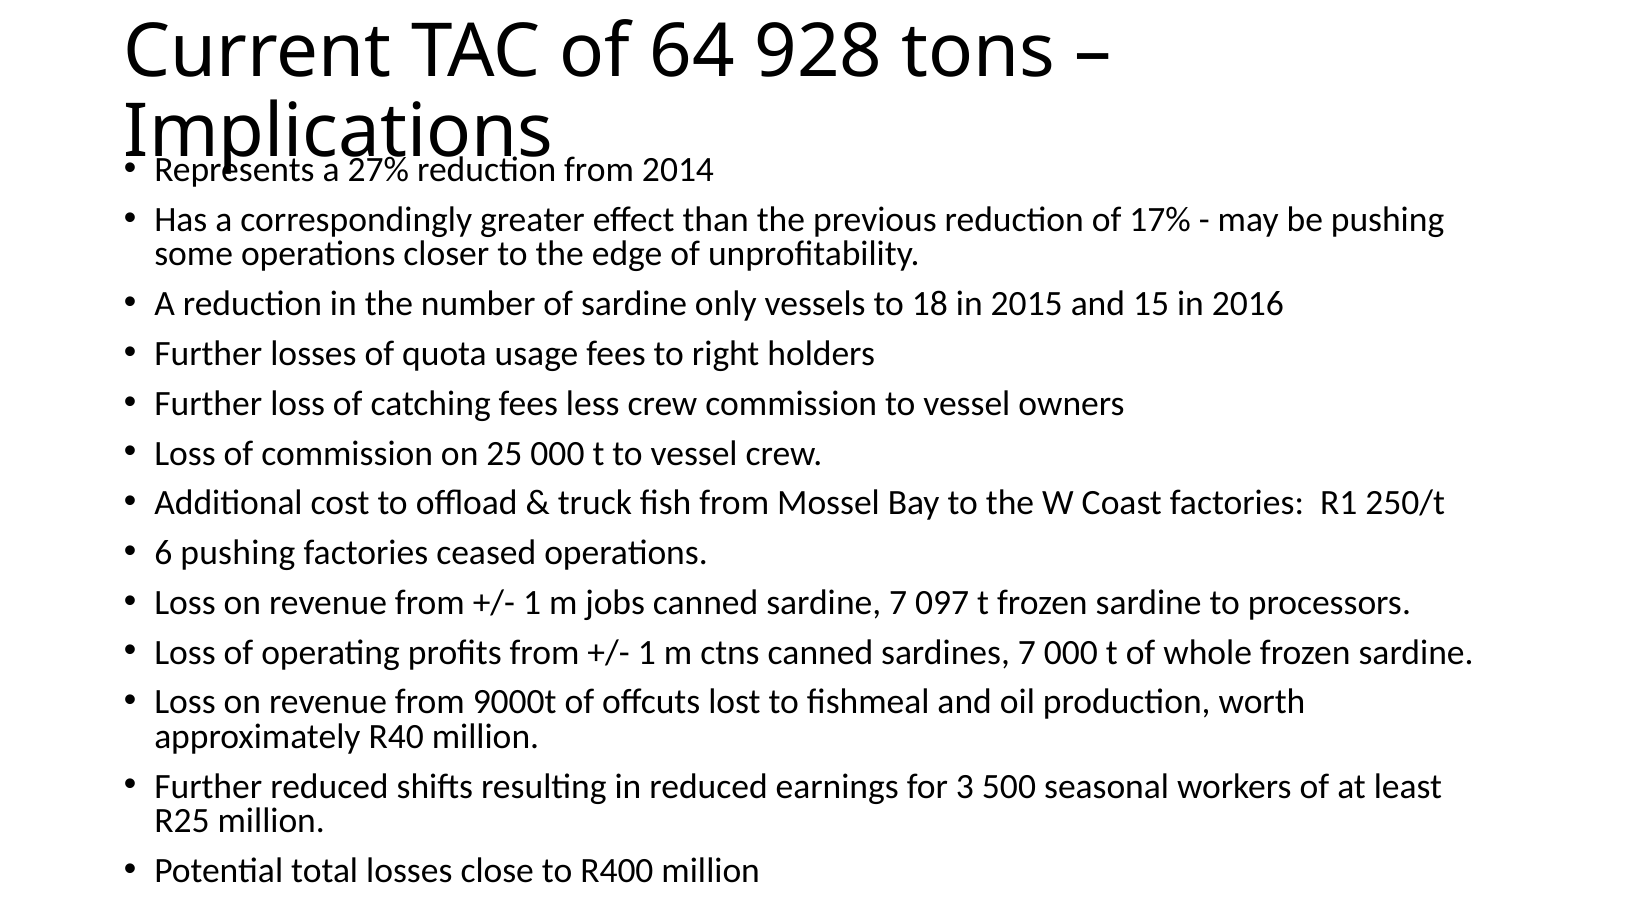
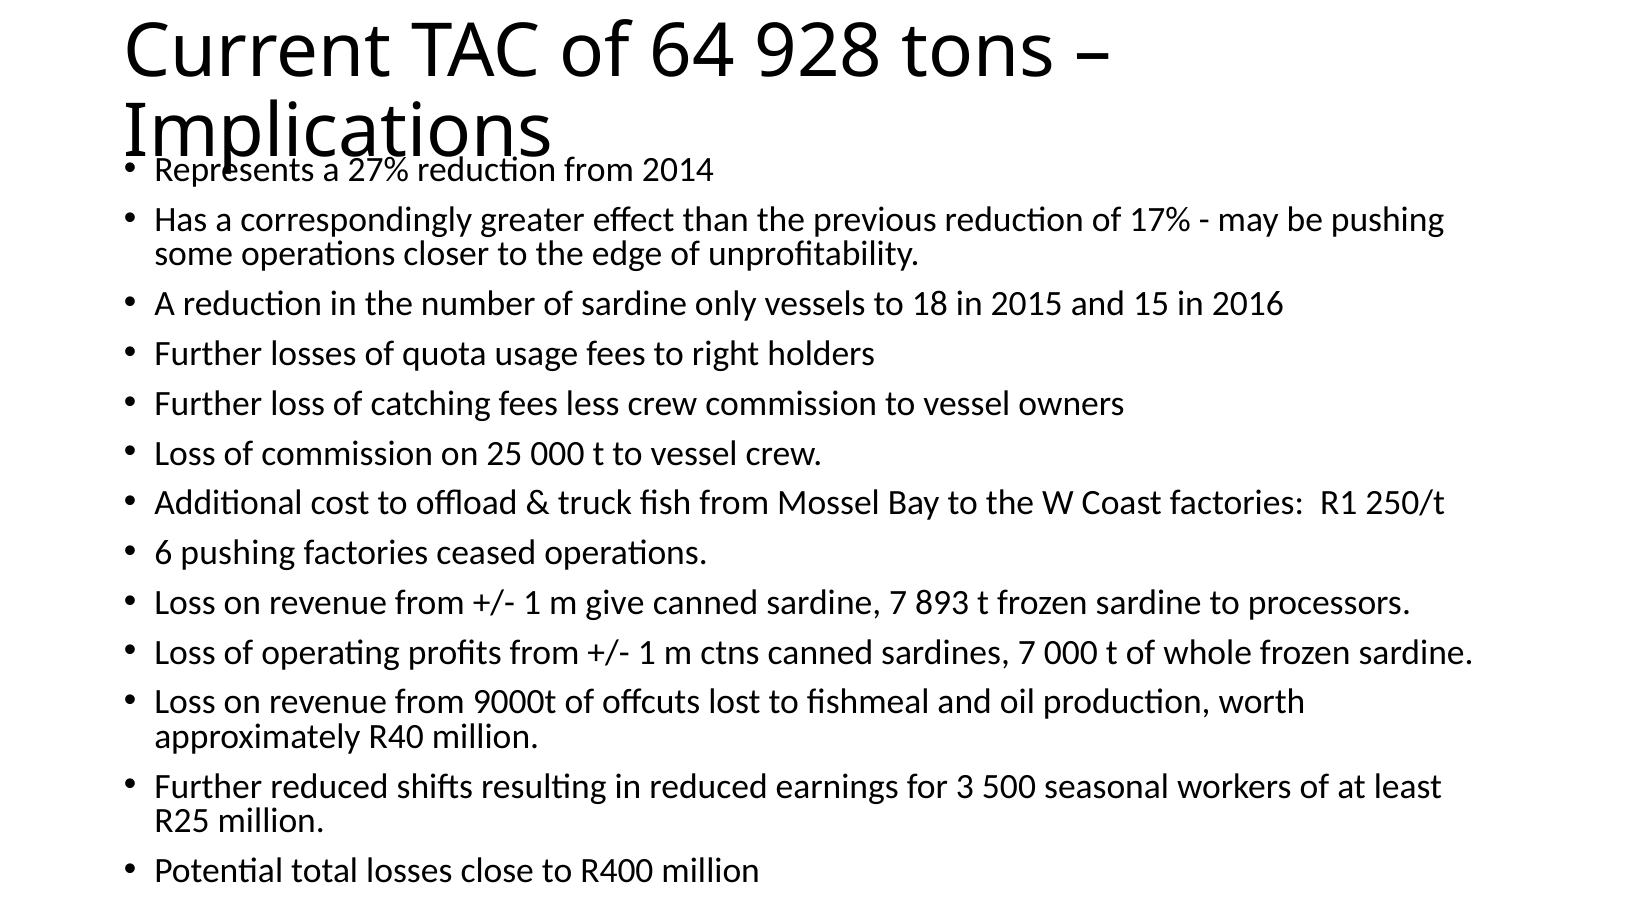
jobs: jobs -> give
097: 097 -> 893
